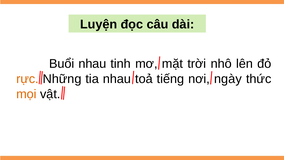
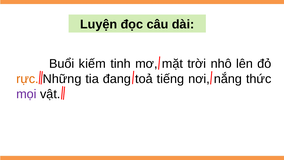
Buổi nhau: nhau -> kiếm
tia nhau: nhau -> đang
ngày: ngày -> nắng
mọi colour: orange -> purple
